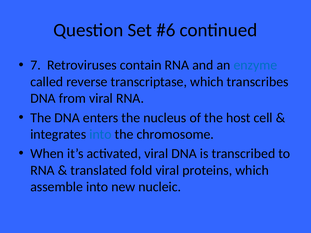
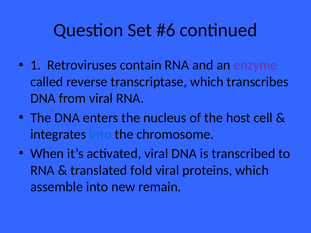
7: 7 -> 1
enzyme colour: blue -> purple
nucleic: nucleic -> remain
